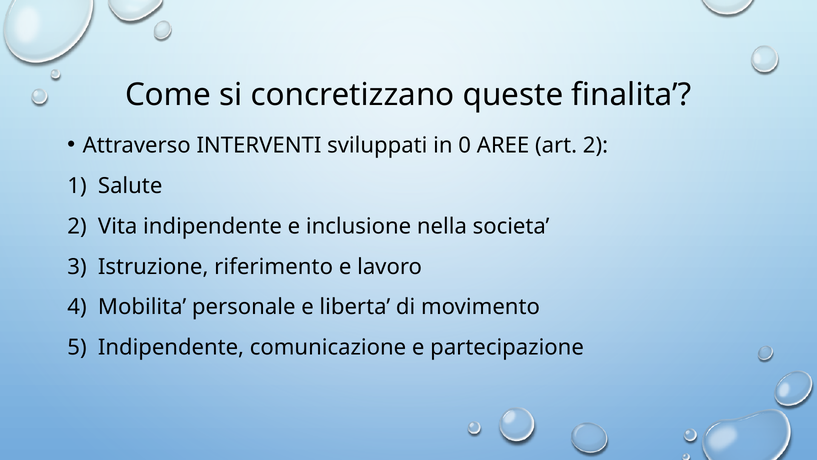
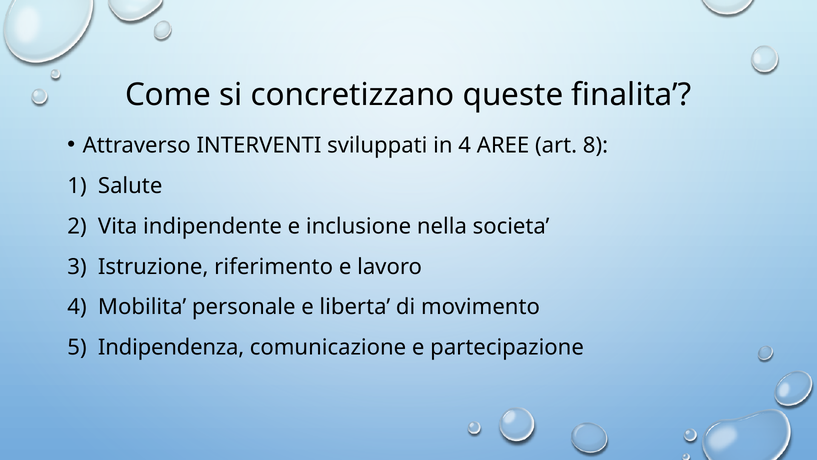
in 0: 0 -> 4
art 2: 2 -> 8
5 Indipendente: Indipendente -> Indipendenza
